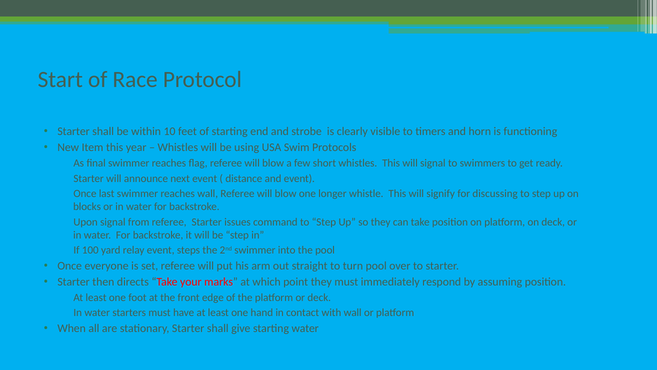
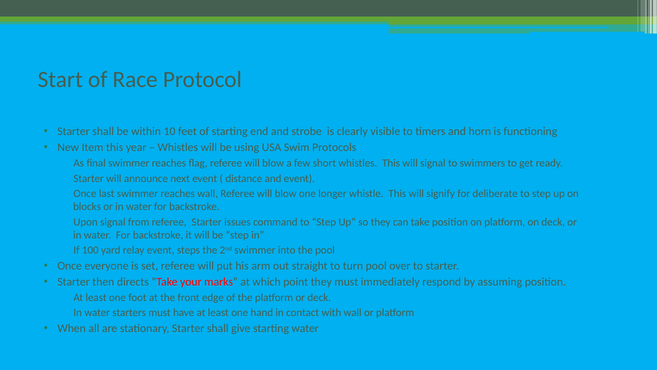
discussing: discussing -> deliberate
